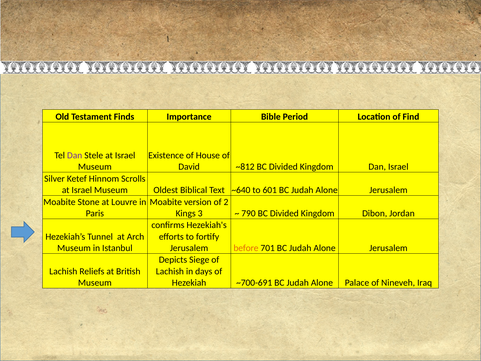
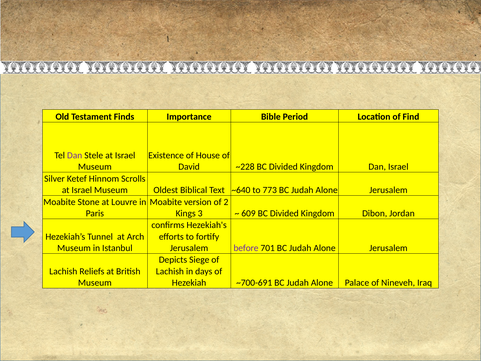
~812: ~812 -> ~228
601: 601 -> 773
790: 790 -> 609
before colour: orange -> purple
